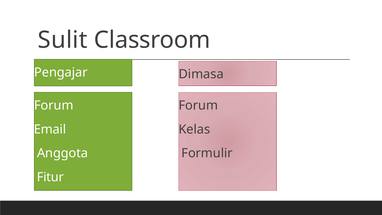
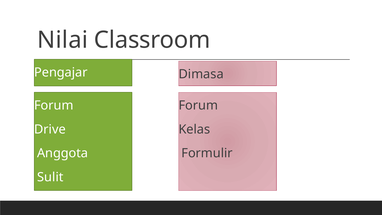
Sulit: Sulit -> Nilai
Email: Email -> Drive
Fitur: Fitur -> Sulit
